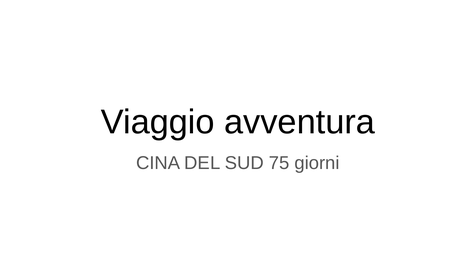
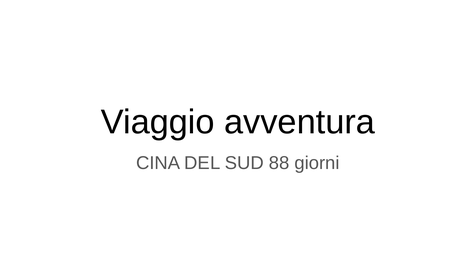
75: 75 -> 88
